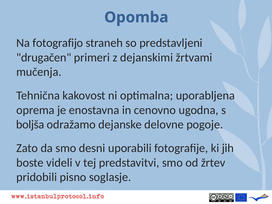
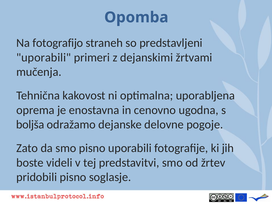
drugačen at (44, 57): drugačen -> uporabili
smo desni: desni -> pisno
